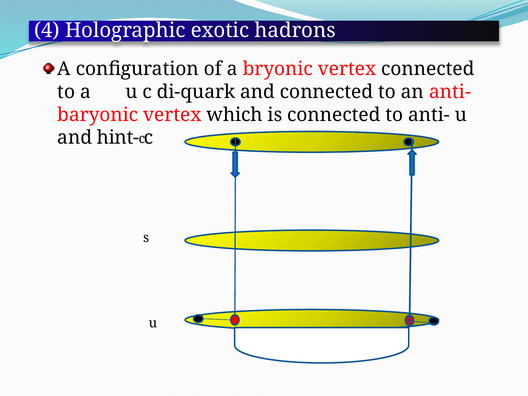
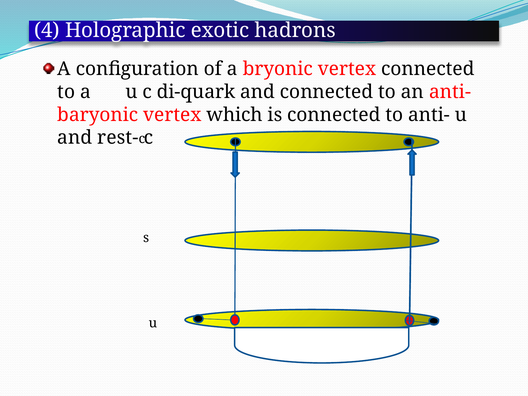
hint-: hint- -> rest-
